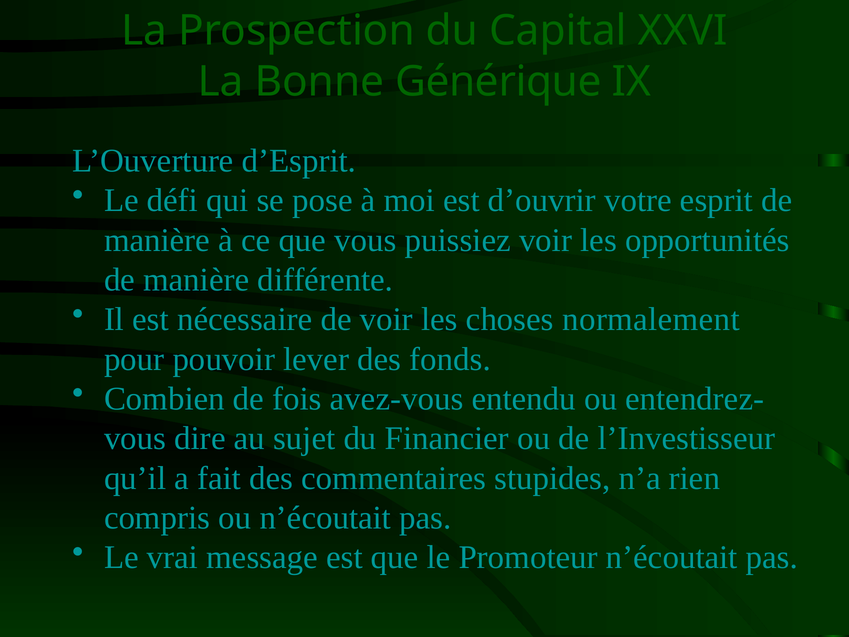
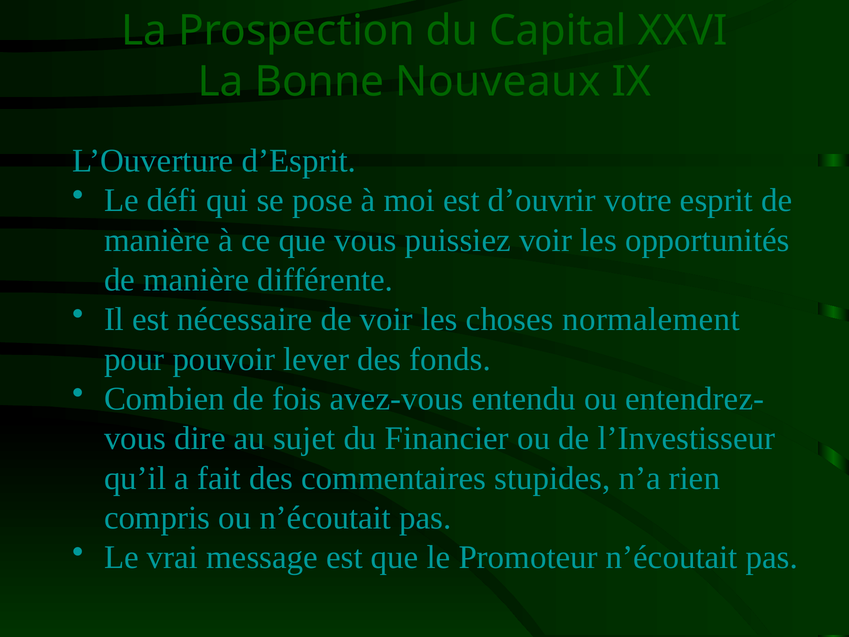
Générique: Générique -> Nouveaux
